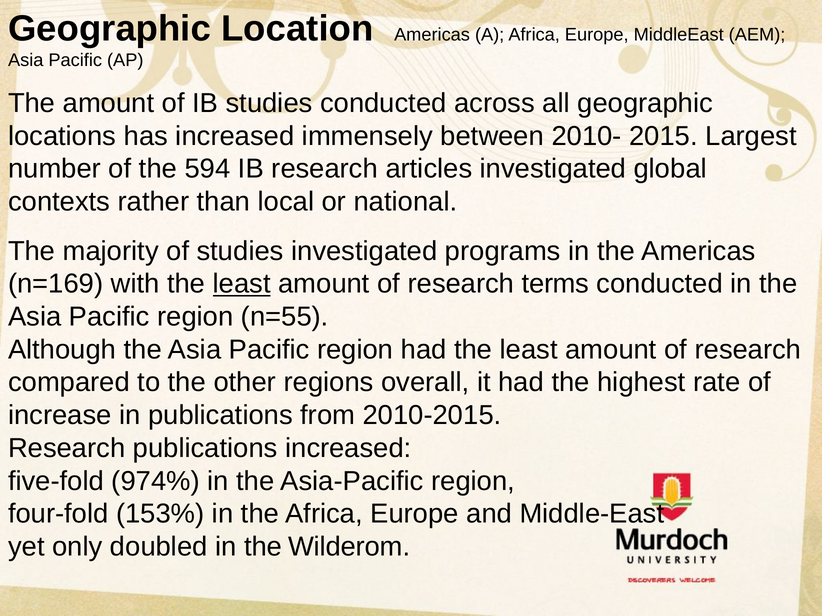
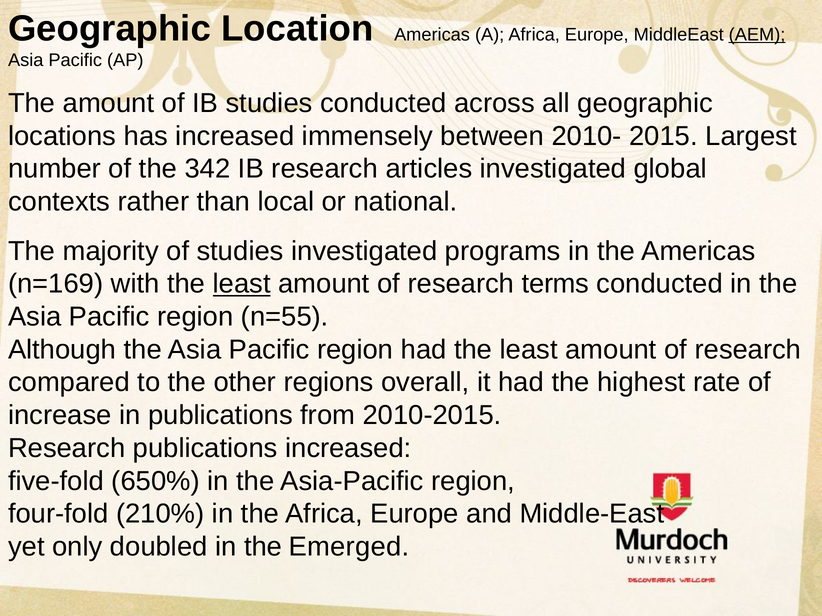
AEM underline: none -> present
594: 594 -> 342
974%: 974% -> 650%
153%: 153% -> 210%
Wilderom: Wilderom -> Emerged
